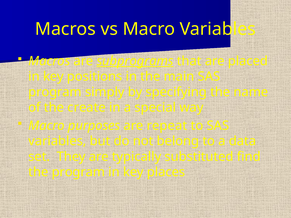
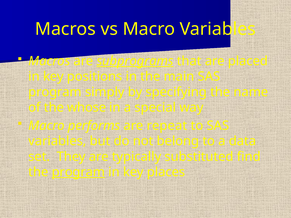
create: create -> whose
purposes: purposes -> performs
program at (78, 172) underline: none -> present
